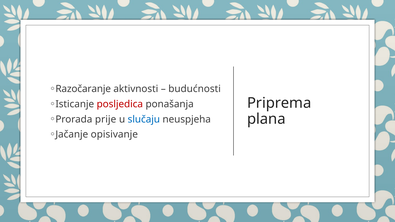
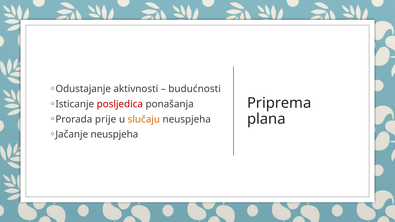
Razočaranje: Razočaranje -> Odustajanje
slučaju colour: blue -> orange
Jačanje opisivanje: opisivanje -> neuspjeha
